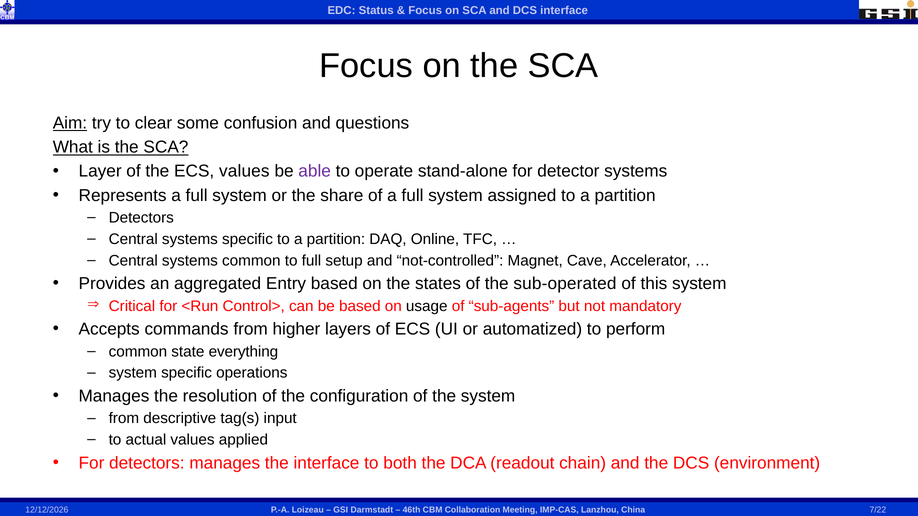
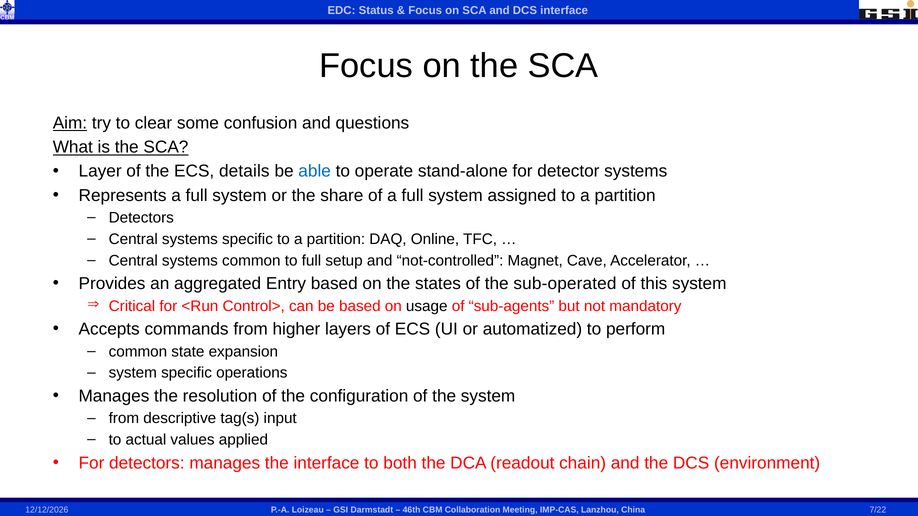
ECS values: values -> details
able colour: purple -> blue
everything: everything -> expansion
